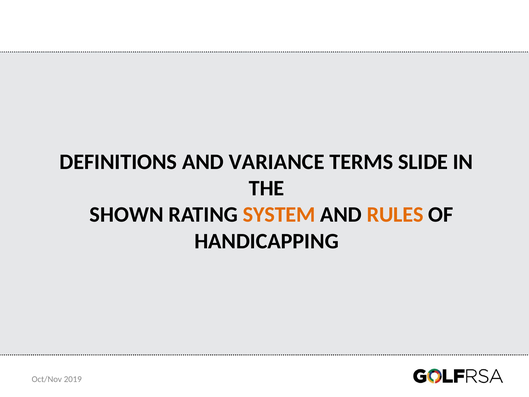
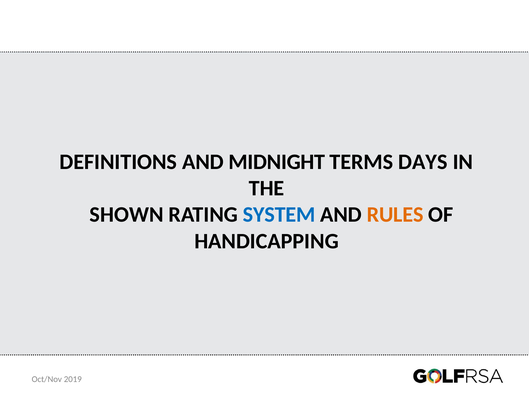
VARIANCE: VARIANCE -> MIDNIGHT
SLIDE: SLIDE -> DAYS
SYSTEM colour: orange -> blue
